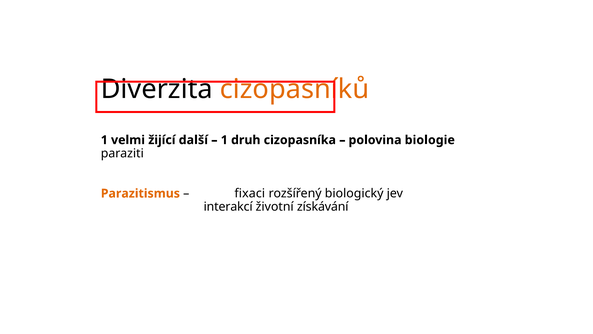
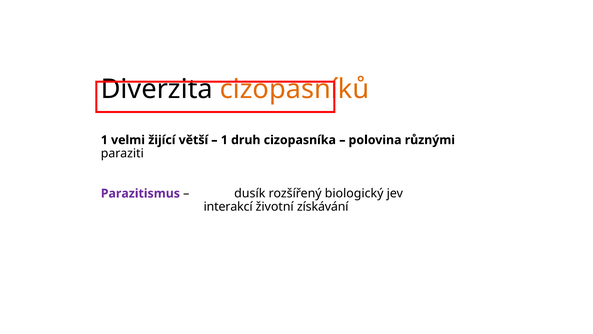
další: další -> větší
biologie: biologie -> různými
Parazitismus colour: orange -> purple
fixaci: fixaci -> dusík
